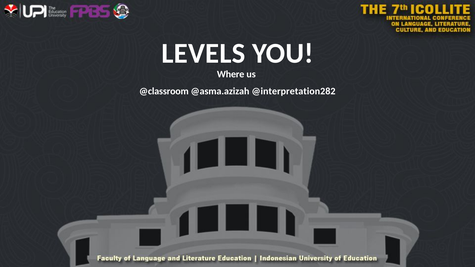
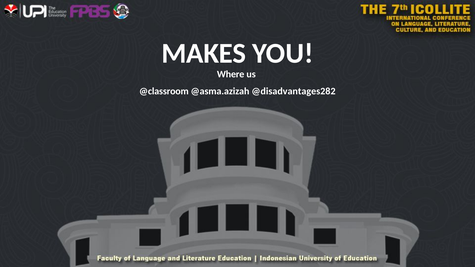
LEVELS: LEVELS -> MAKES
@interpretation282: @interpretation282 -> @disadvantages282
